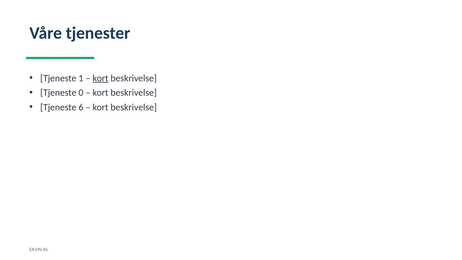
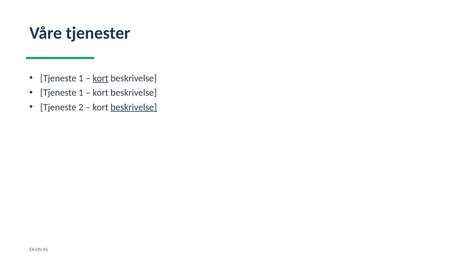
0 at (81, 93): 0 -> 1
6: 6 -> 2
beskrivelse at (134, 107) underline: none -> present
